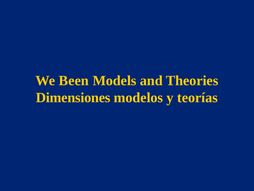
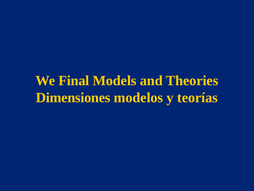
Been: Been -> Final
